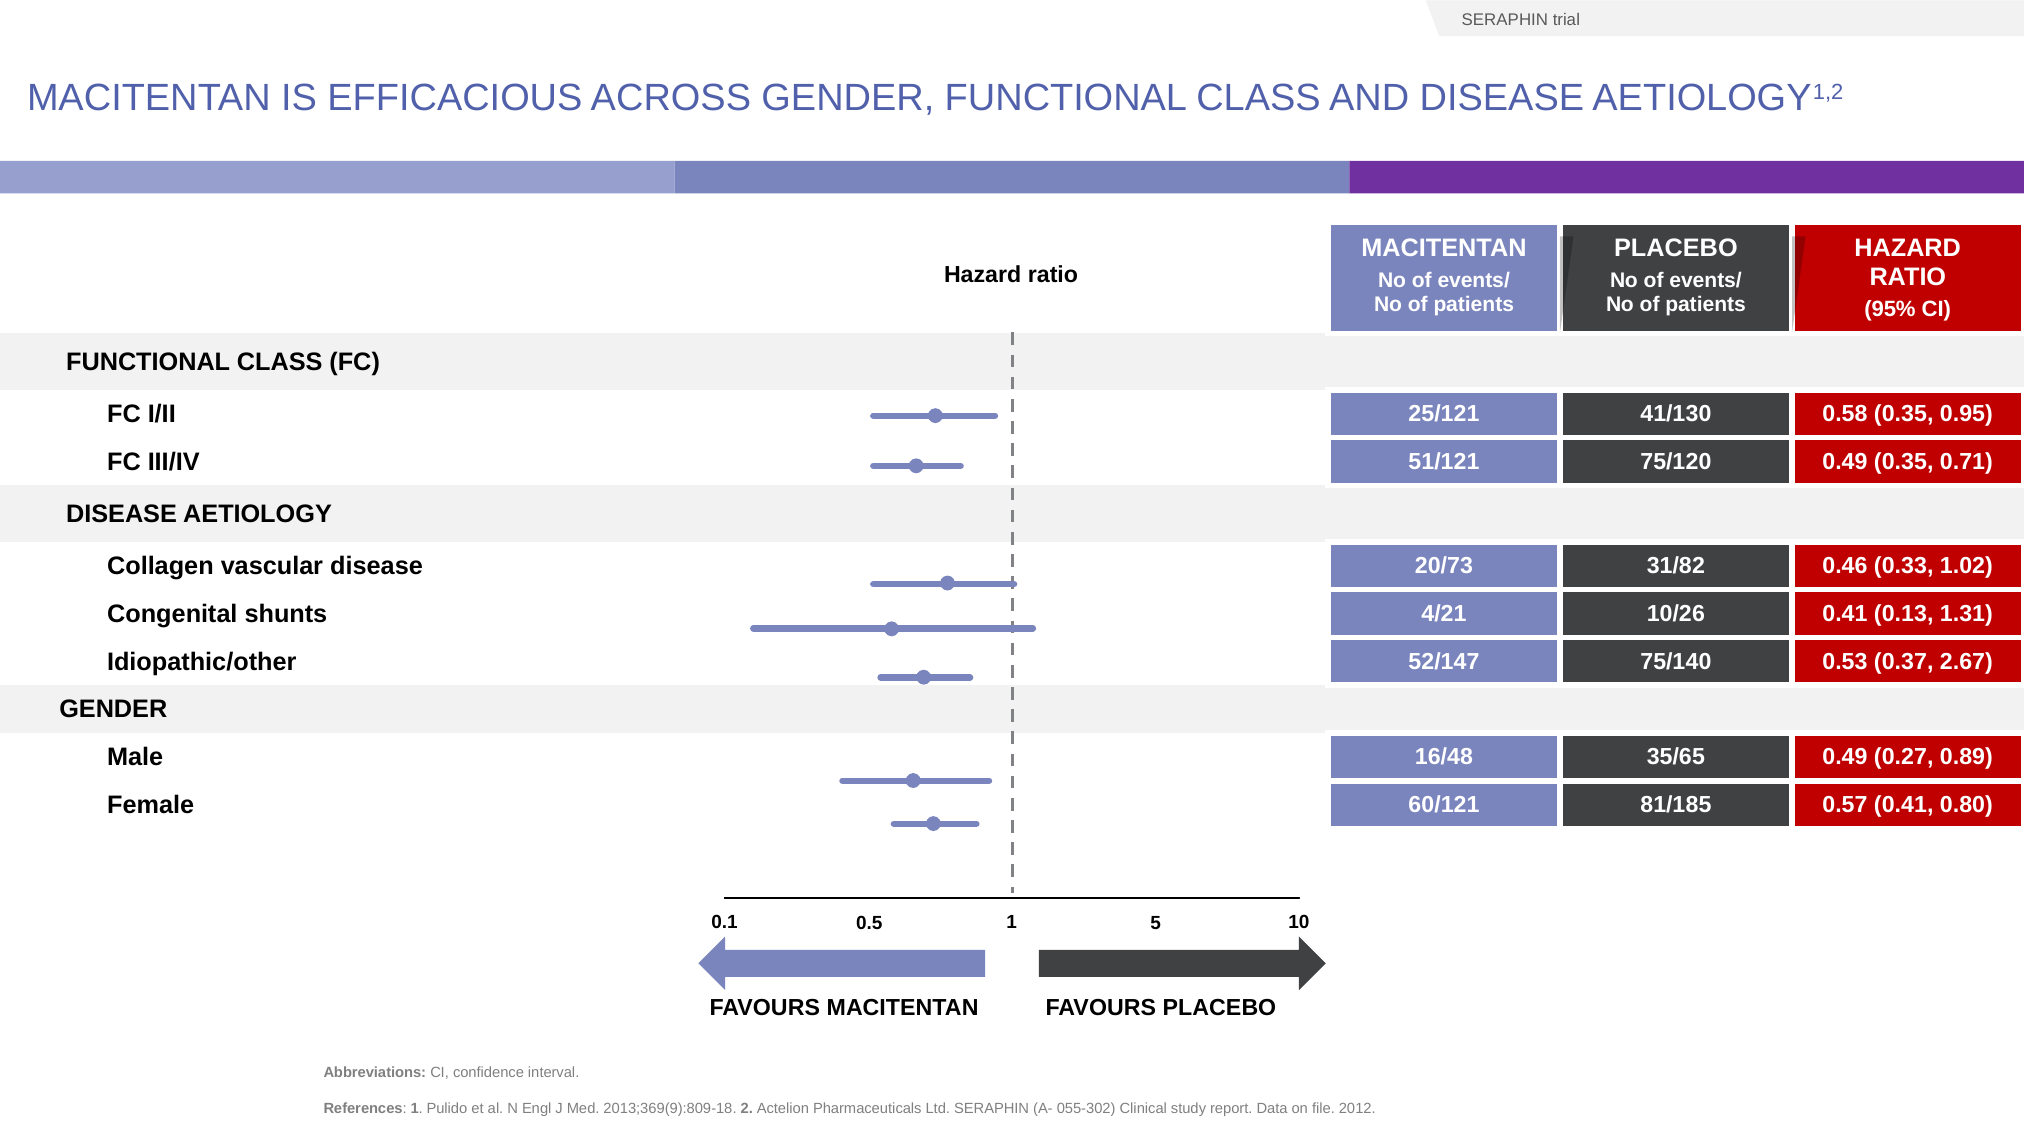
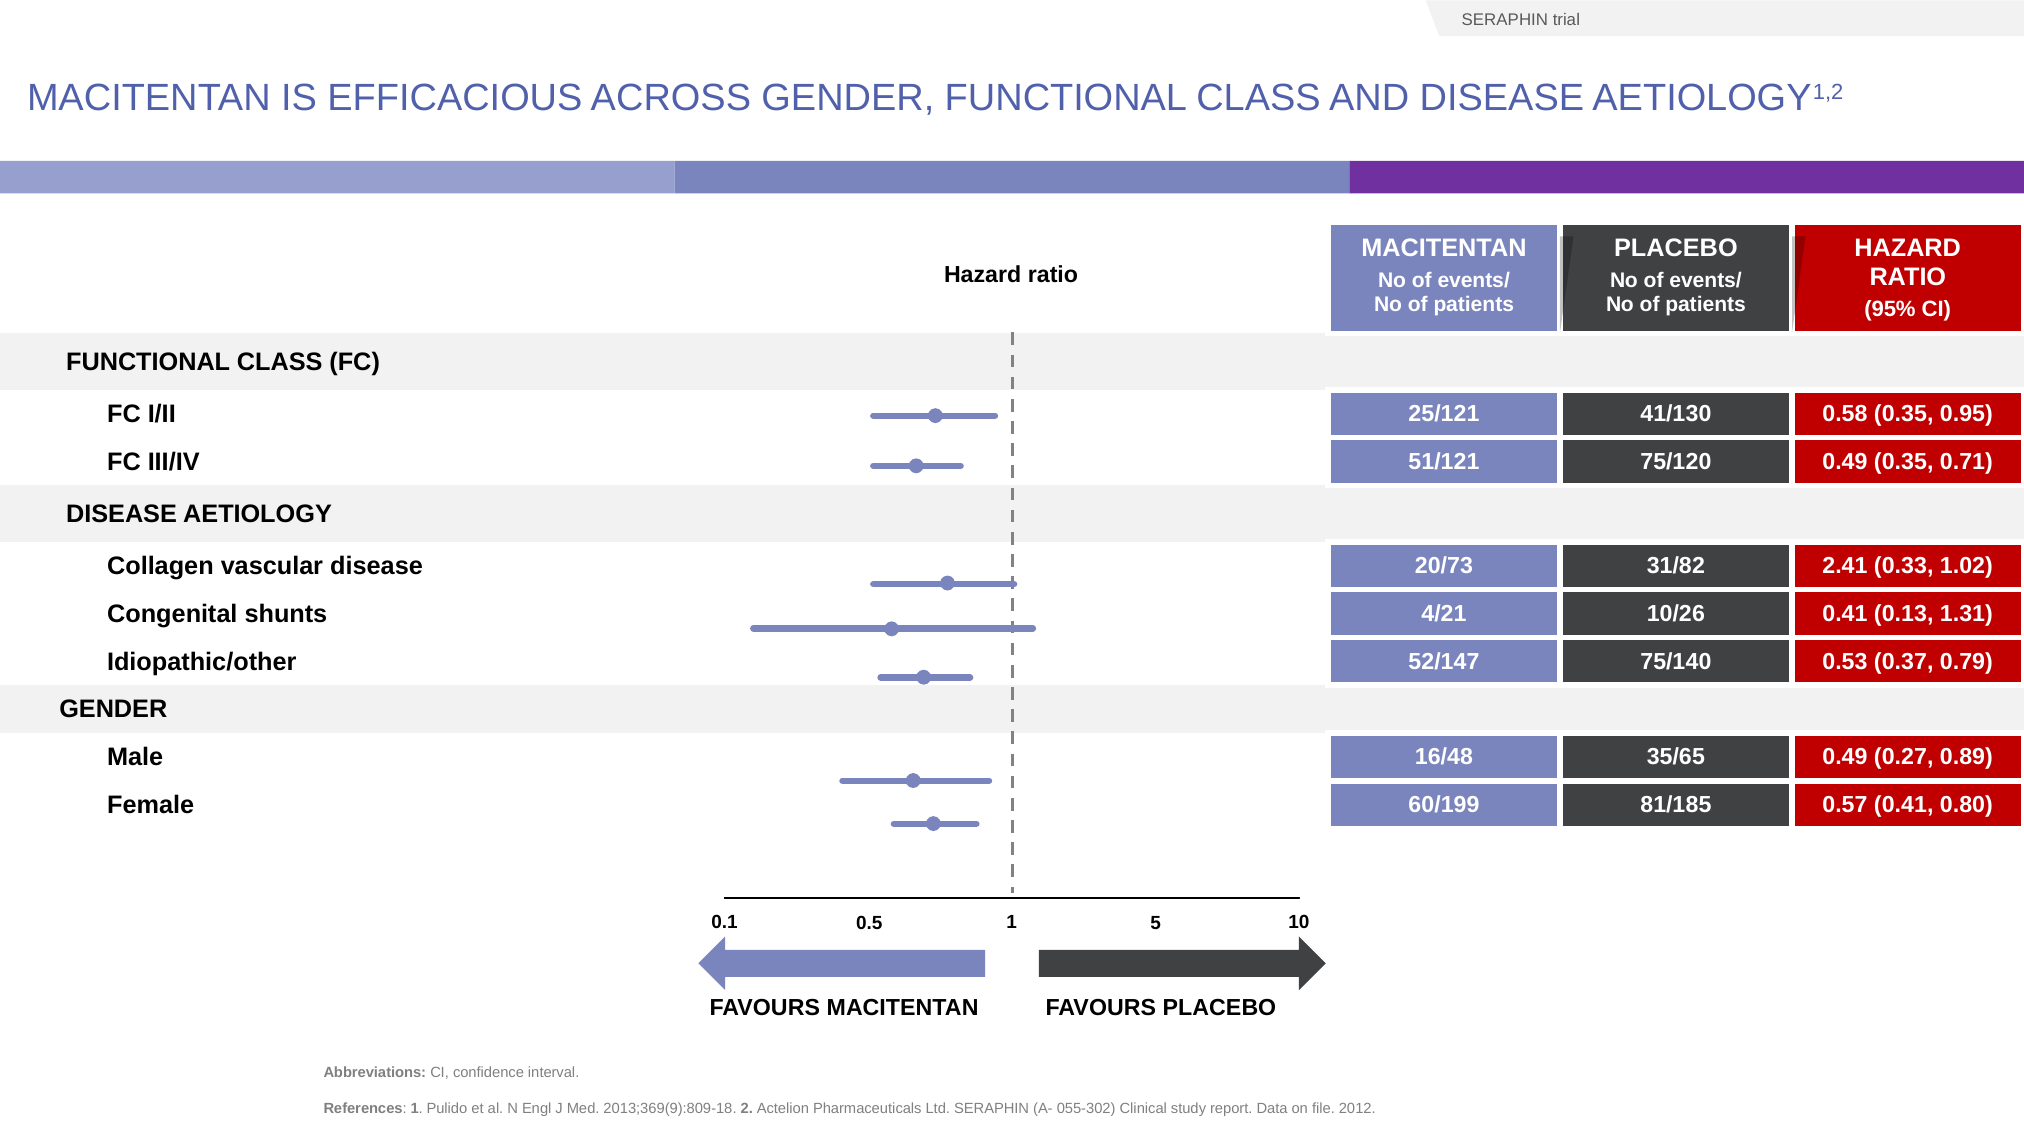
0.46: 0.46 -> 2.41
2.67: 2.67 -> 0.79
60/121: 60/121 -> 60/199
